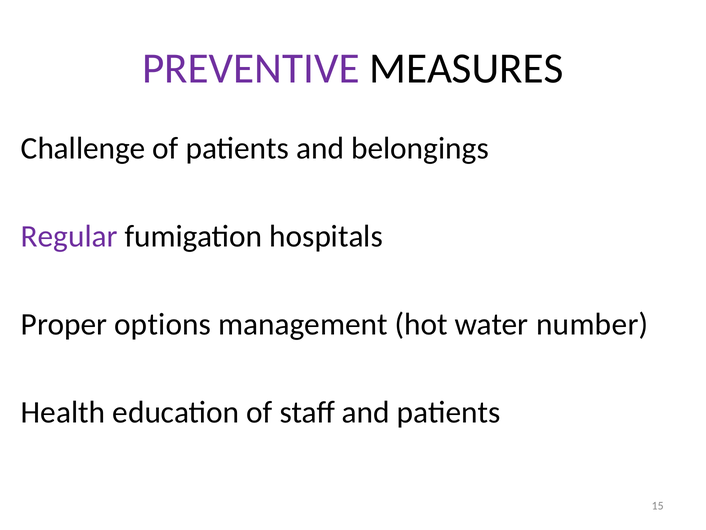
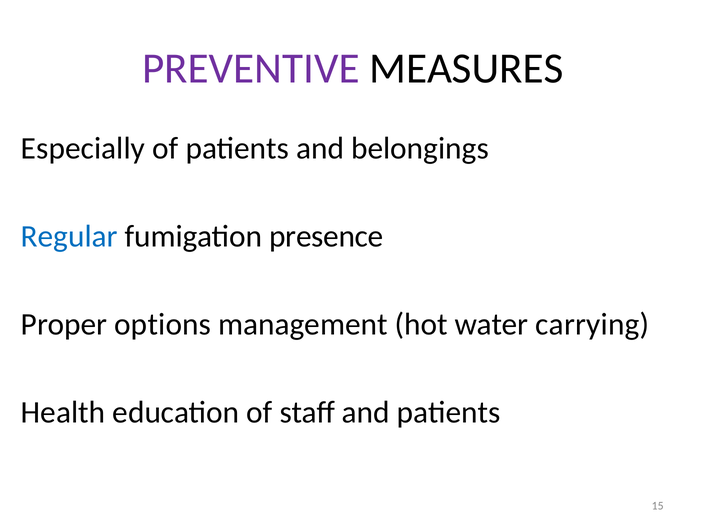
Challenge: Challenge -> Especially
Regular colour: purple -> blue
hospitals: hospitals -> presence
number: number -> carrying
